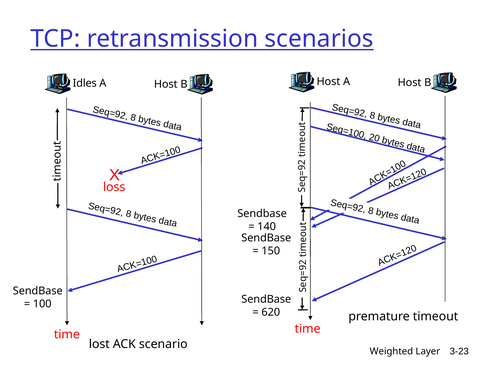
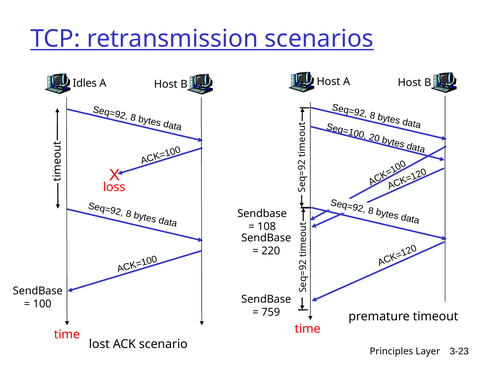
140: 140 -> 108
150: 150 -> 220
620: 620 -> 759
Weighted: Weighted -> Principles
